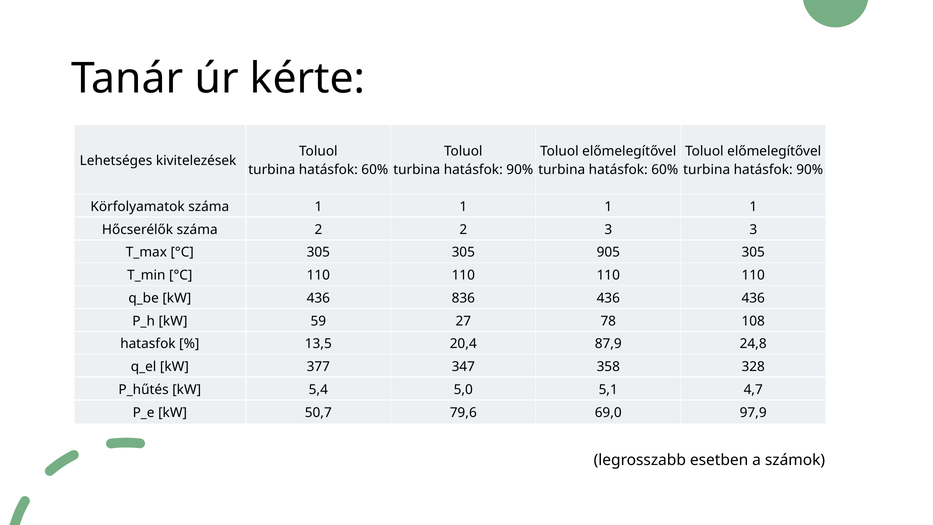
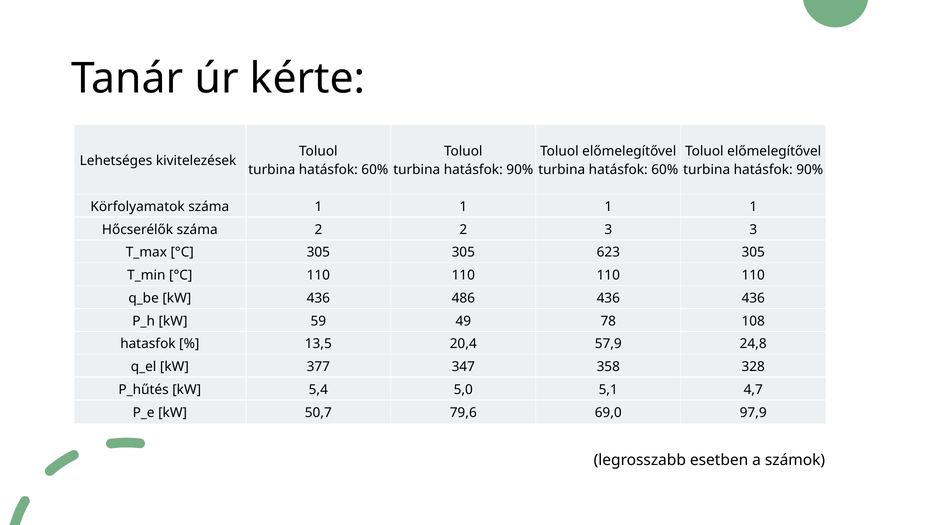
905: 905 -> 623
836: 836 -> 486
27: 27 -> 49
87,9: 87,9 -> 57,9
